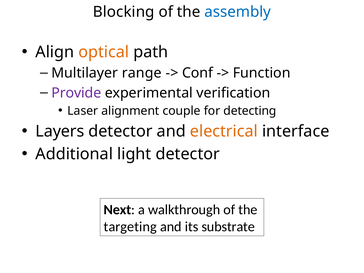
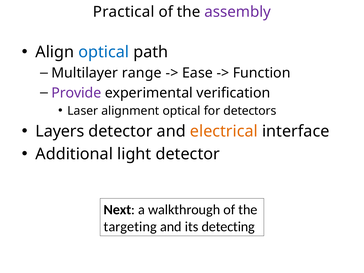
Blocking: Blocking -> Practical
assembly colour: blue -> purple
optical at (104, 52) colour: orange -> blue
Conf: Conf -> Ease
alignment couple: couple -> optical
detecting: detecting -> detectors
substrate: substrate -> detecting
